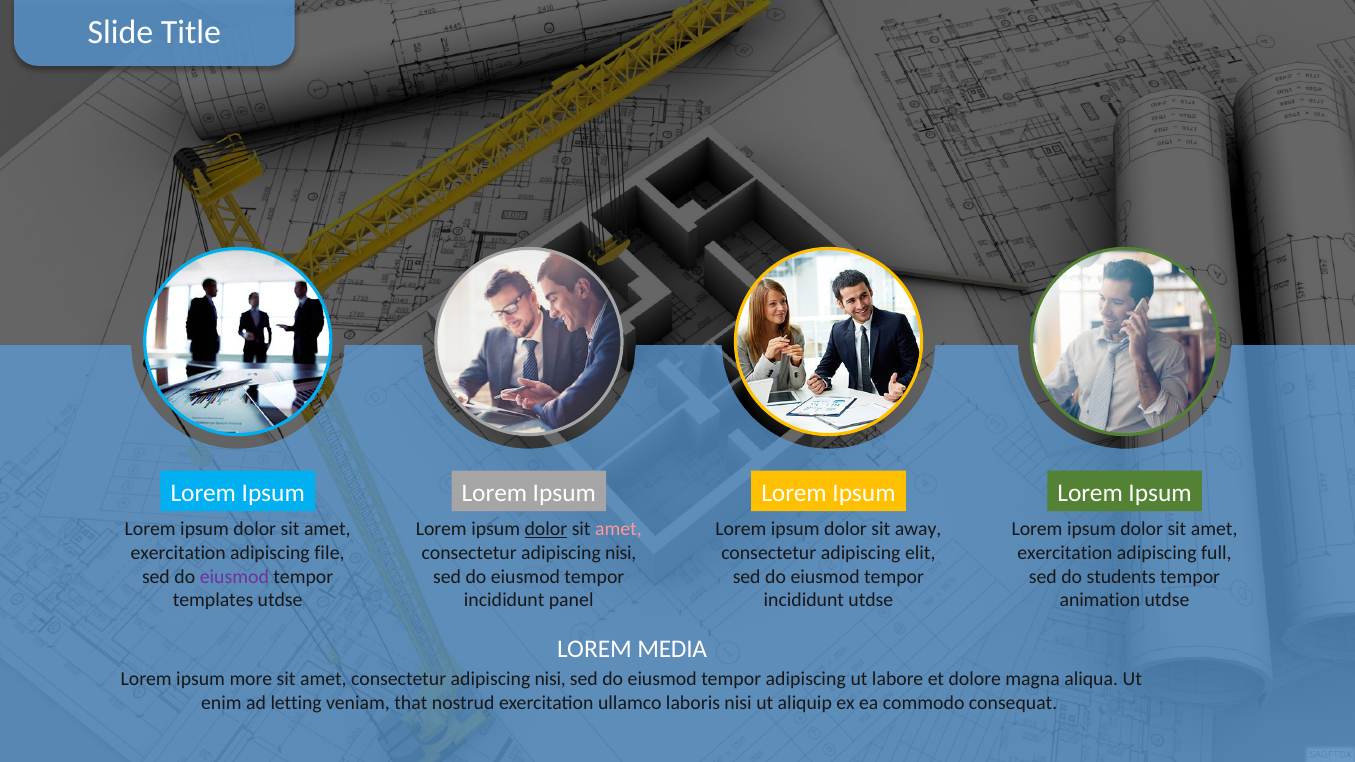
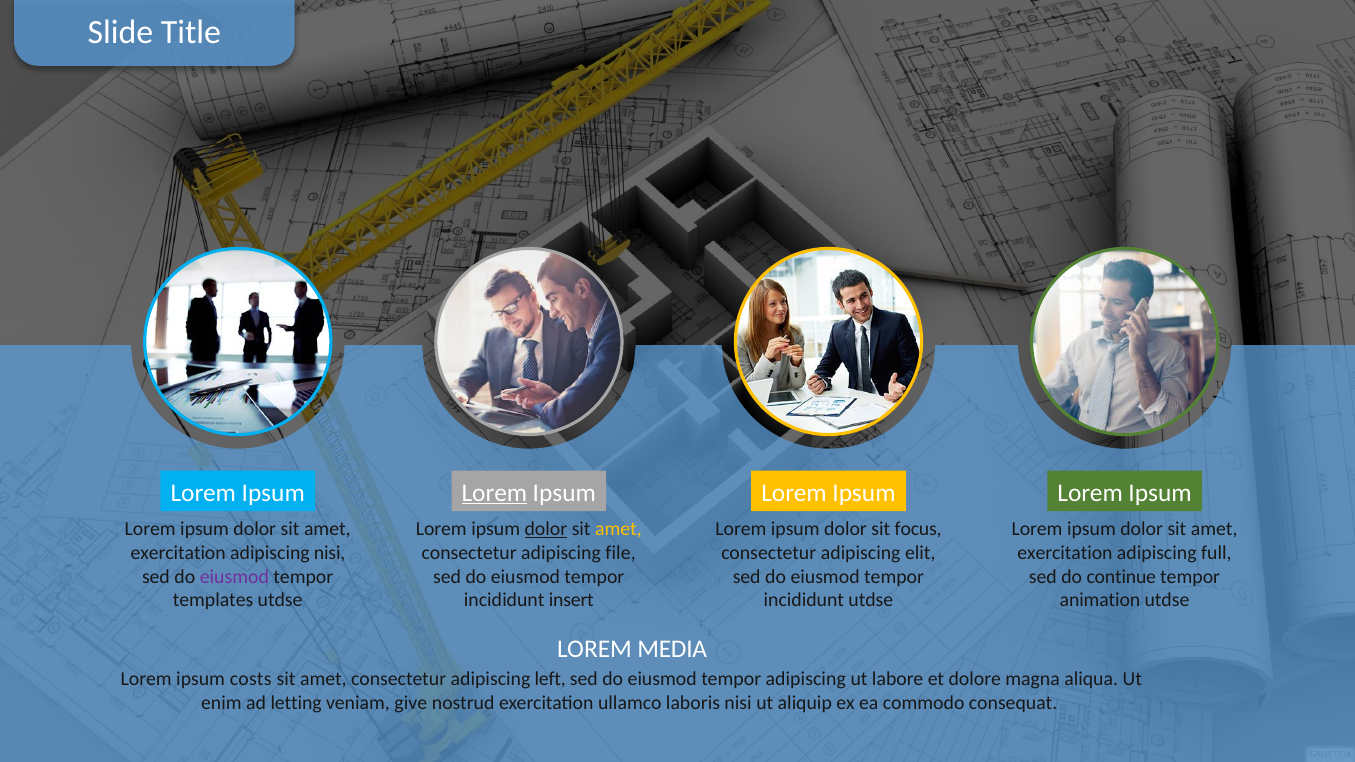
Lorem at (494, 493) underline: none -> present
amet at (618, 529) colour: pink -> yellow
away: away -> focus
adipiscing file: file -> nisi
nisi at (621, 553): nisi -> file
students: students -> continue
panel: panel -> insert
more: more -> costs
nisi at (550, 680): nisi -> left
that: that -> give
